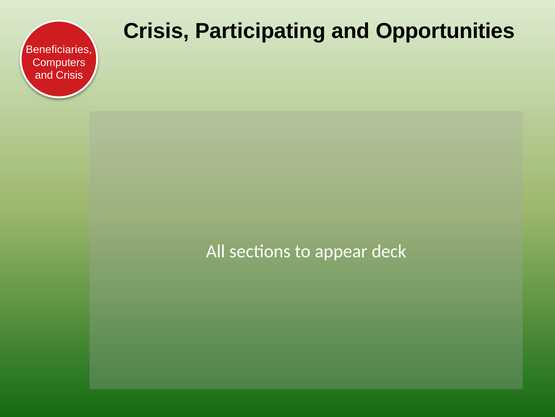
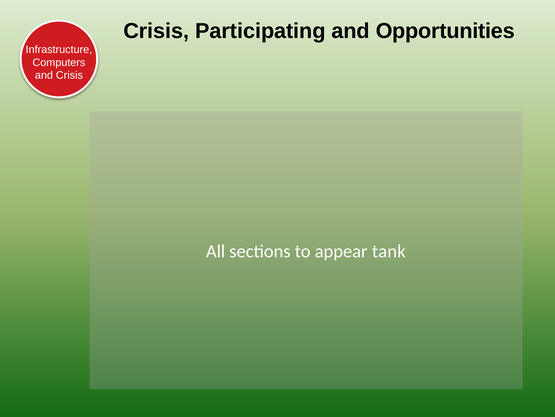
Beneficiaries: Beneficiaries -> Infrastructure
deck: deck -> tank
